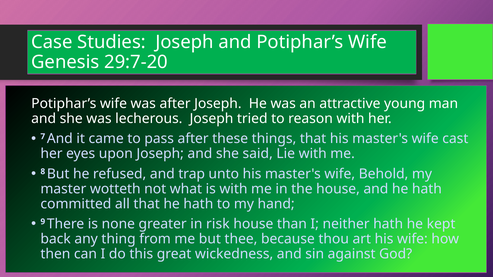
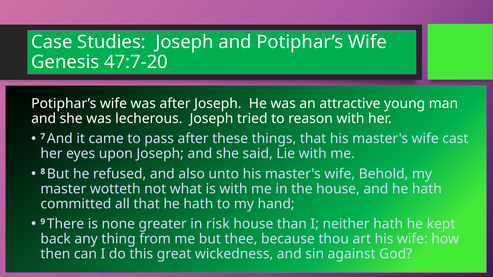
29:7-20: 29:7-20 -> 47:7-20
trap: trap -> also
